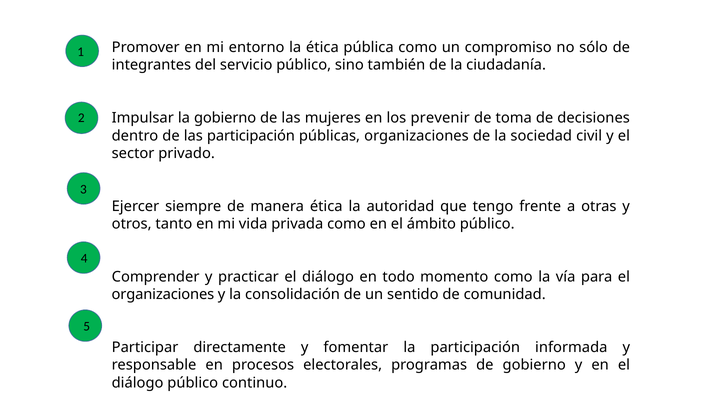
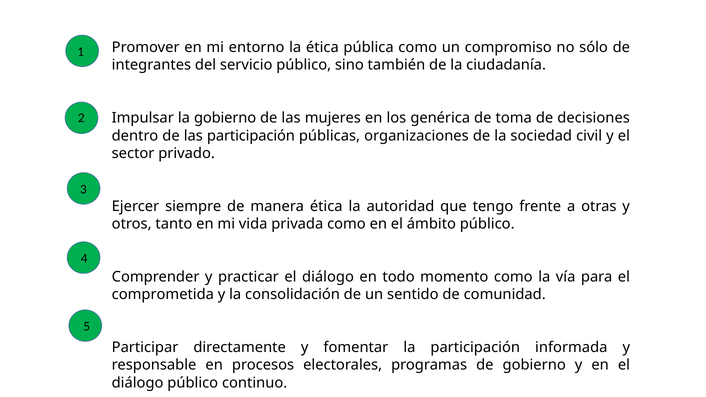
prevenir: prevenir -> genérica
organizaciones at (163, 295): organizaciones -> comprometida
